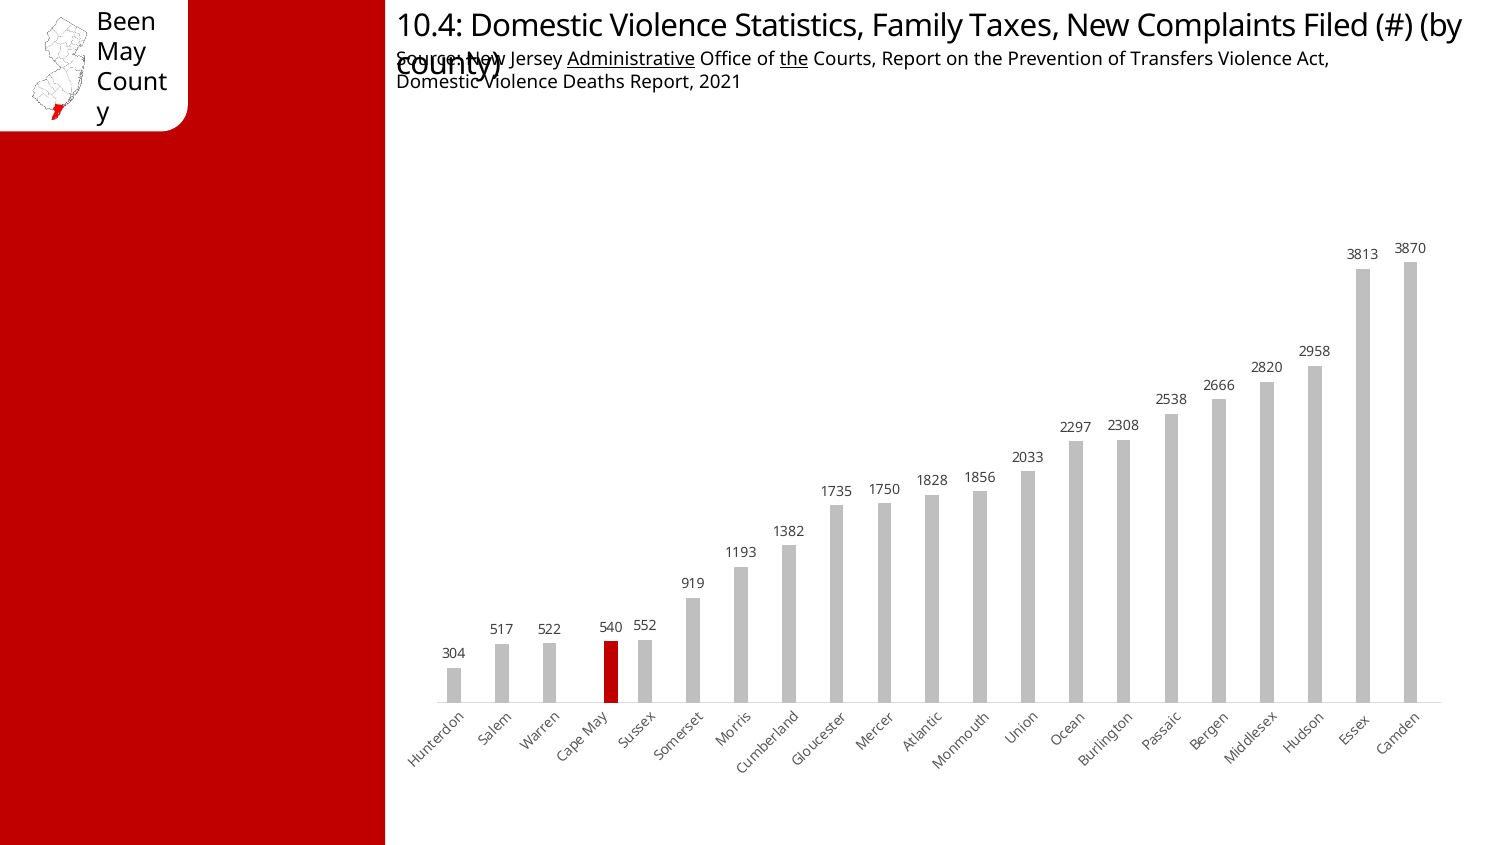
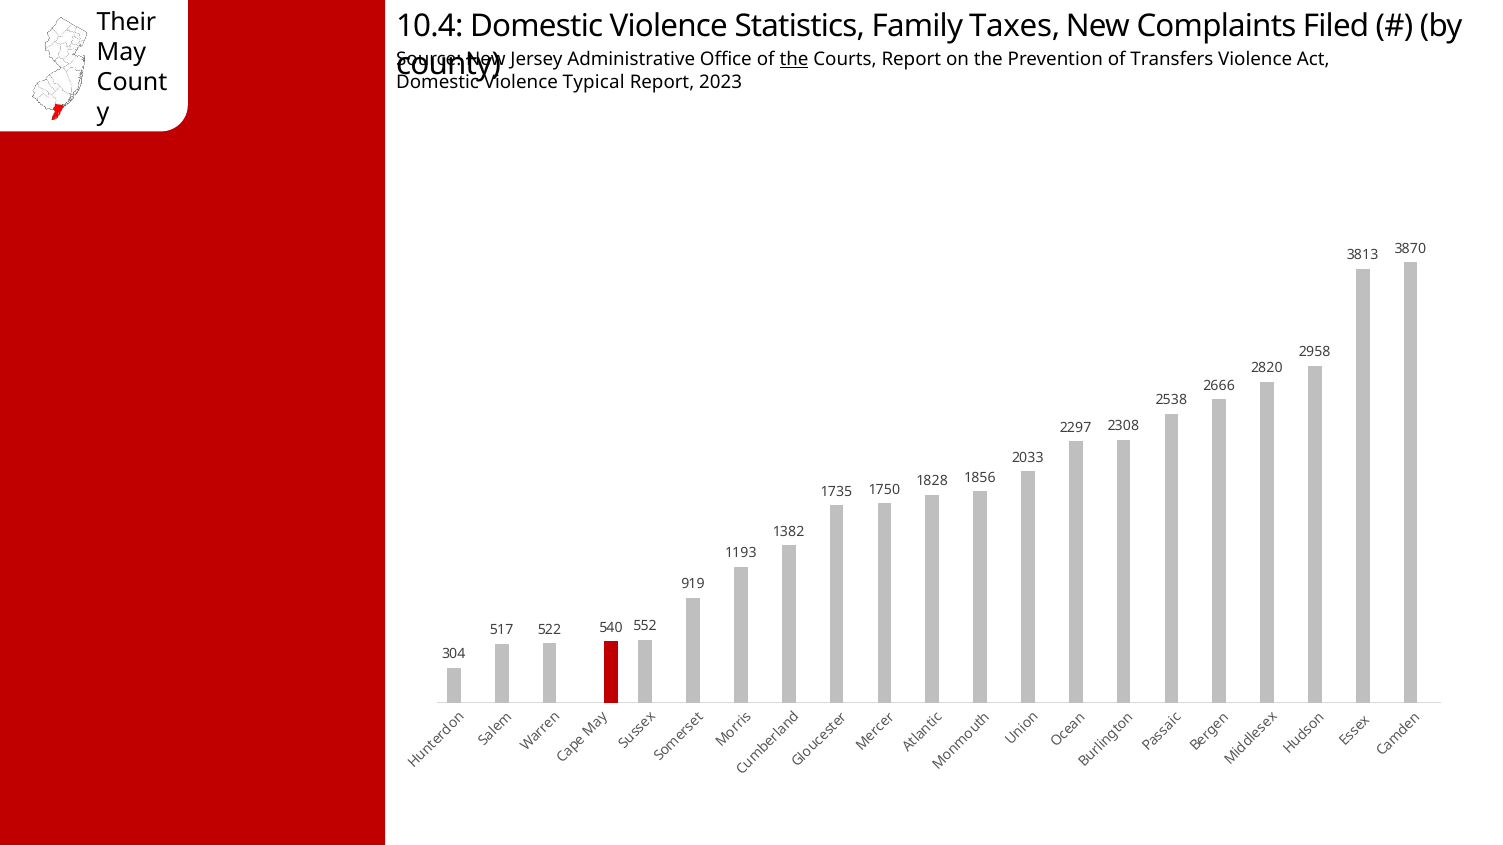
Been: Been -> Their
Administrative underline: present -> none
Deaths: Deaths -> Typical
2021: 2021 -> 2023
